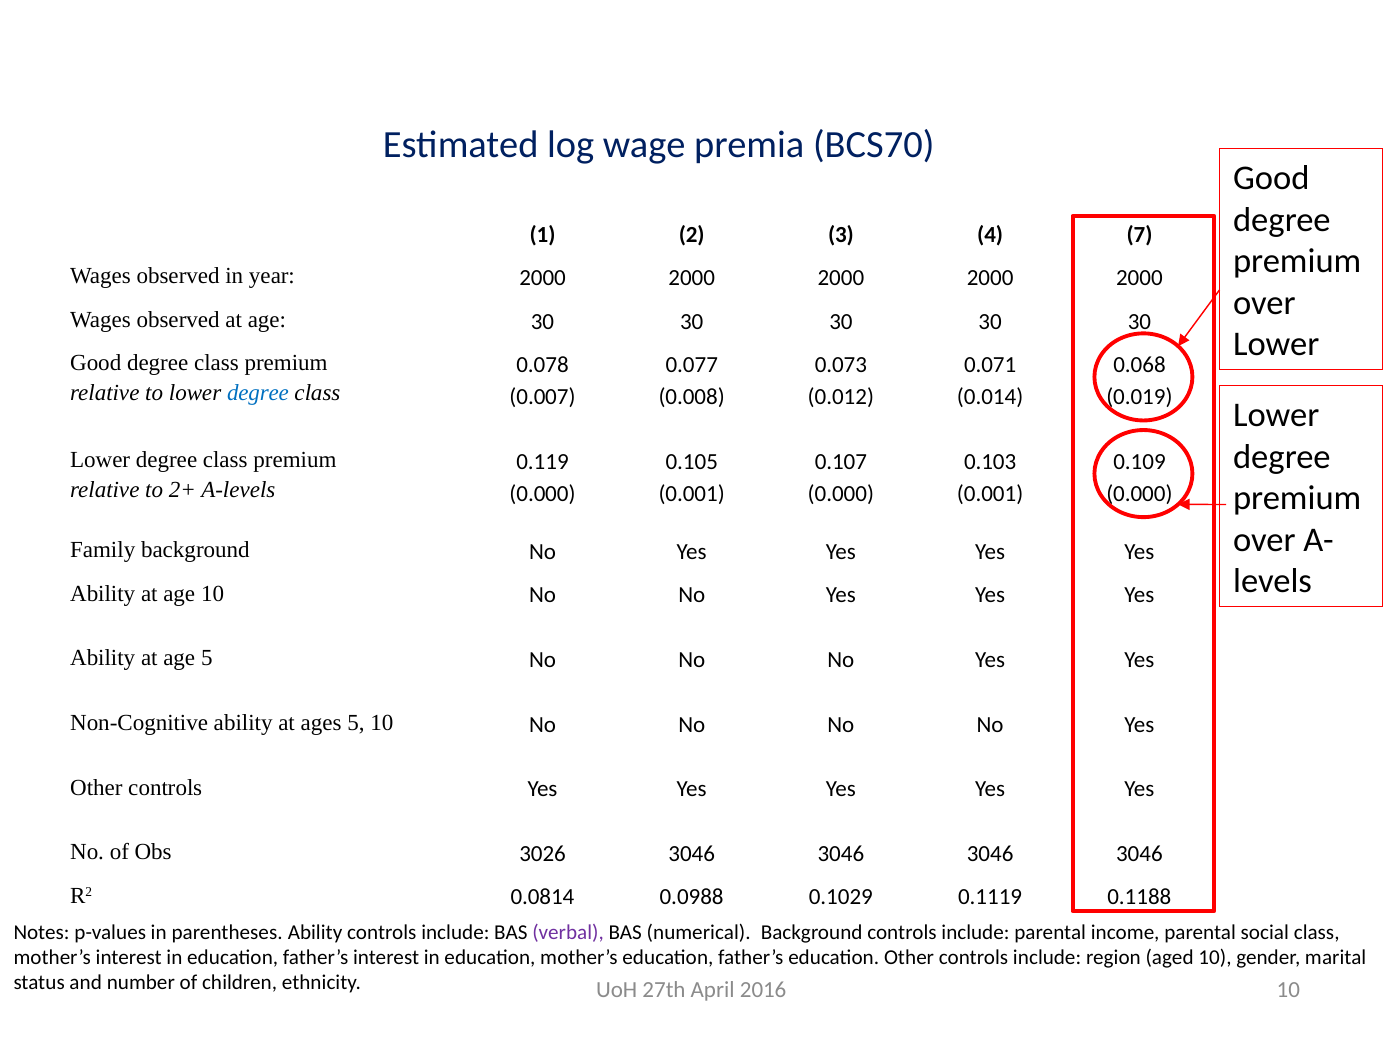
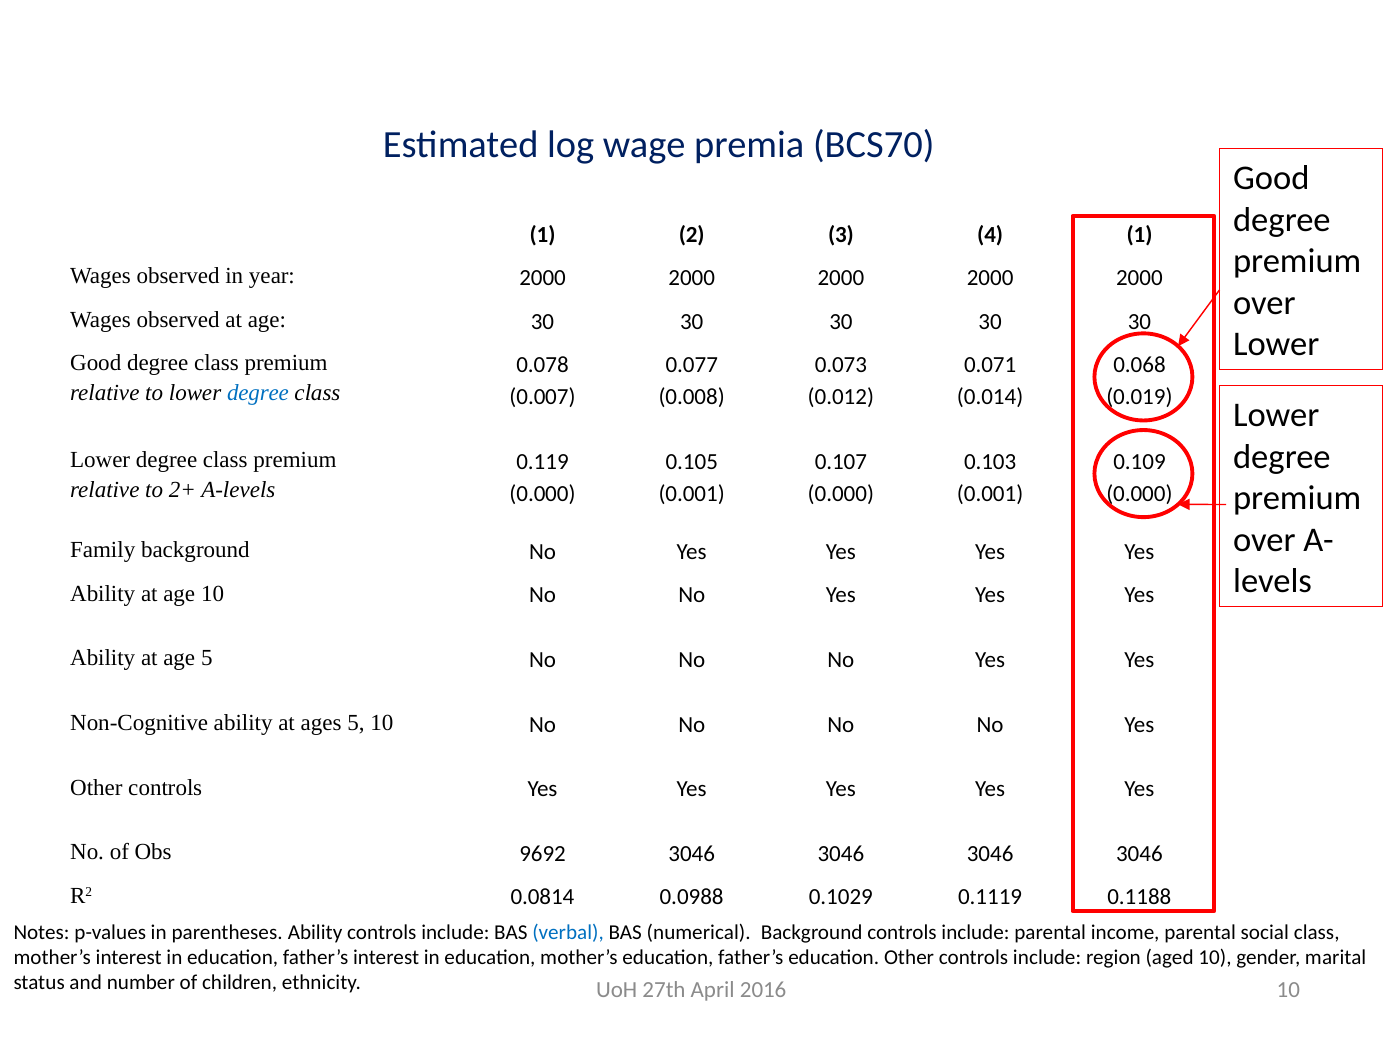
4 7: 7 -> 1
3026: 3026 -> 9692
verbal colour: purple -> blue
